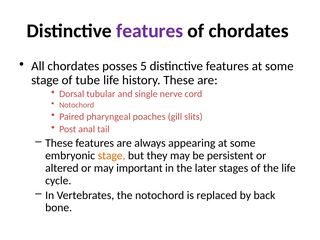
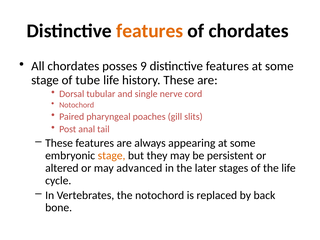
features at (150, 31) colour: purple -> orange
5: 5 -> 9
important: important -> advanced
